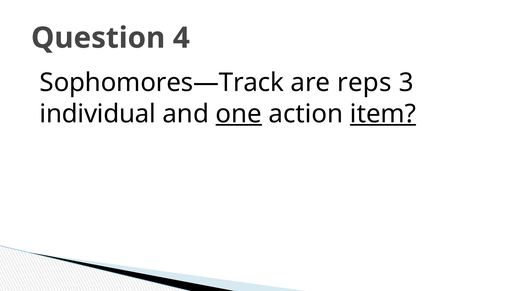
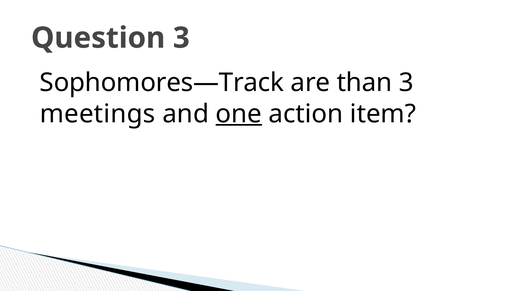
Question 4: 4 -> 3
reps: reps -> than
individual: individual -> meetings
item underline: present -> none
